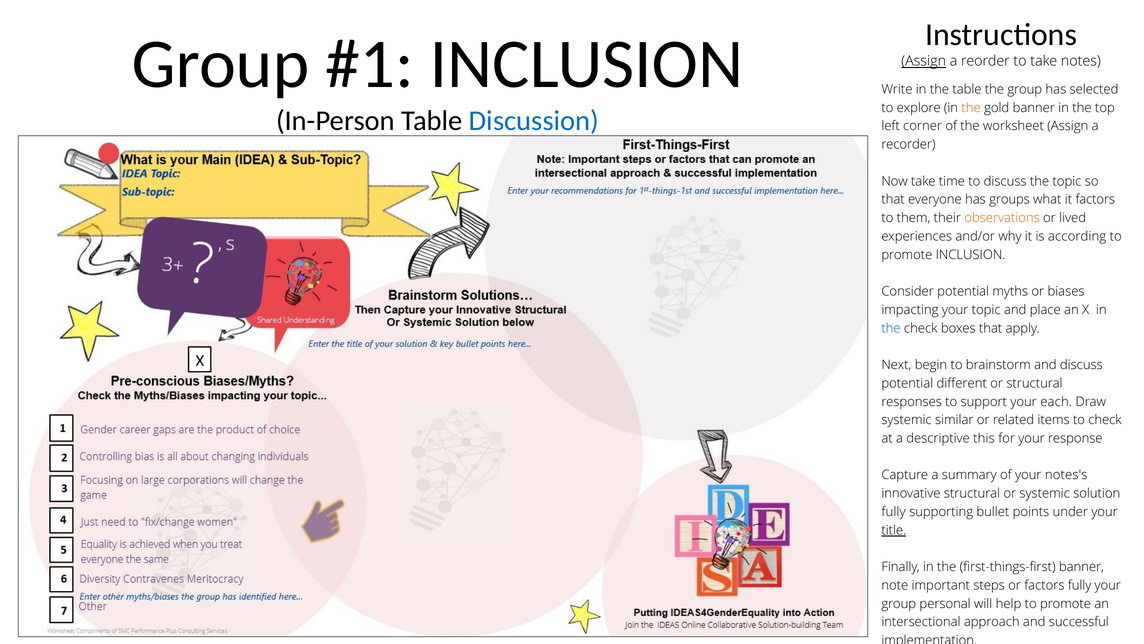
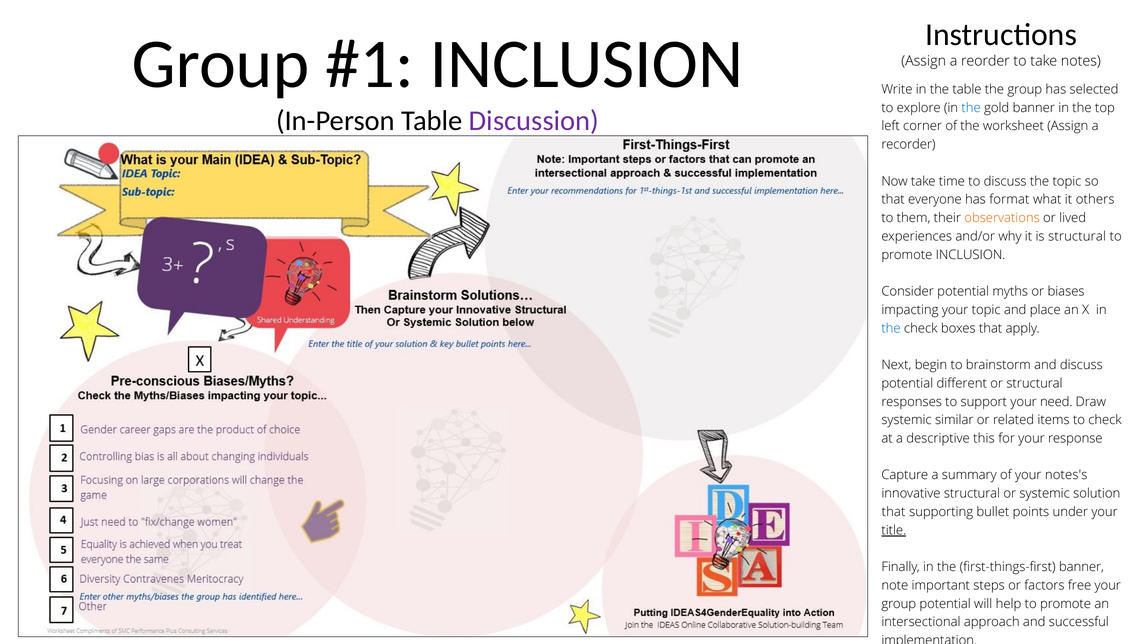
Assign at (924, 61) underline: present -> none
the at (971, 108) colour: orange -> blue
Discussion colour: blue -> purple
groups: groups -> format
it factors: factors -> others
is according: according -> structural
each: each -> need
fully at (894, 511): fully -> that
factors fully: fully -> free
group personal: personal -> potential
